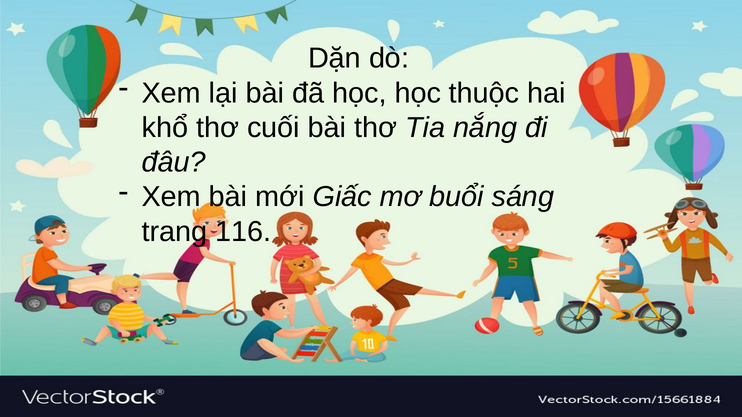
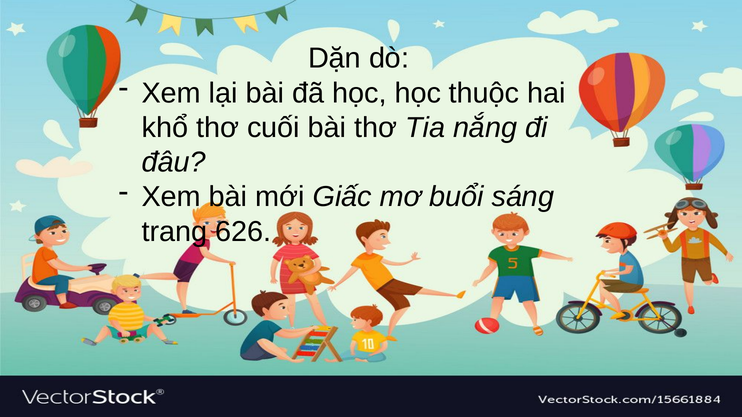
116: 116 -> 626
